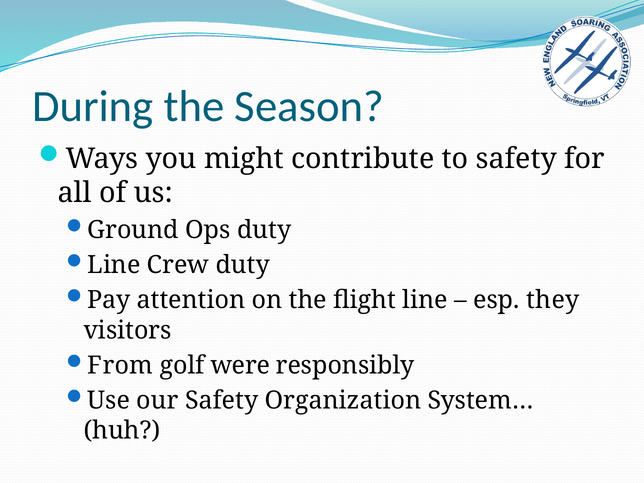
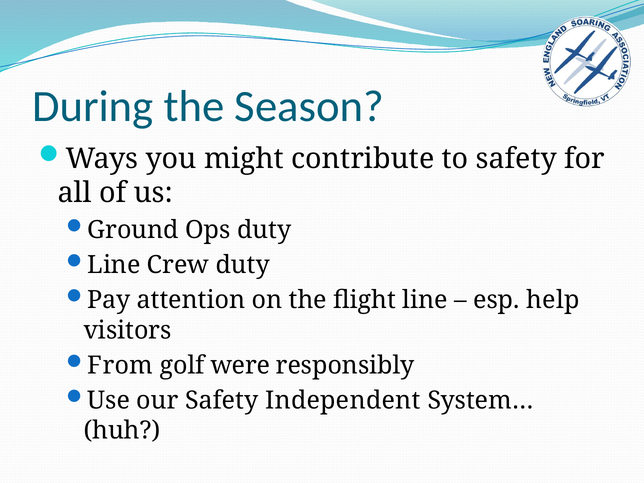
they: they -> help
Organization: Organization -> Independent
